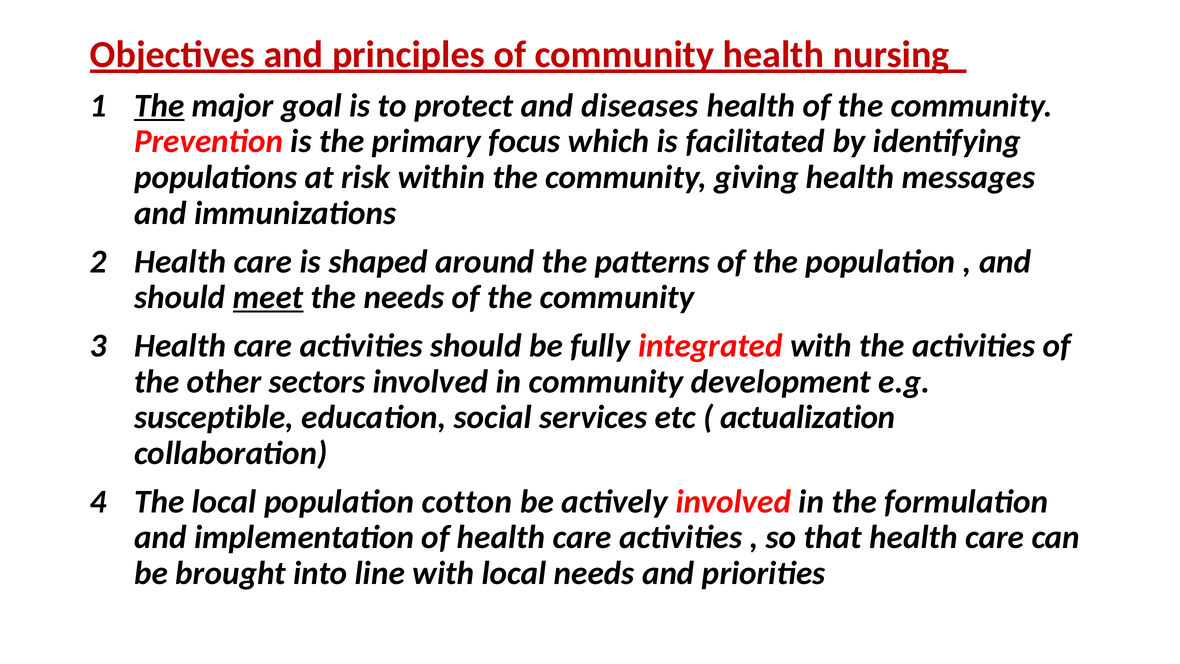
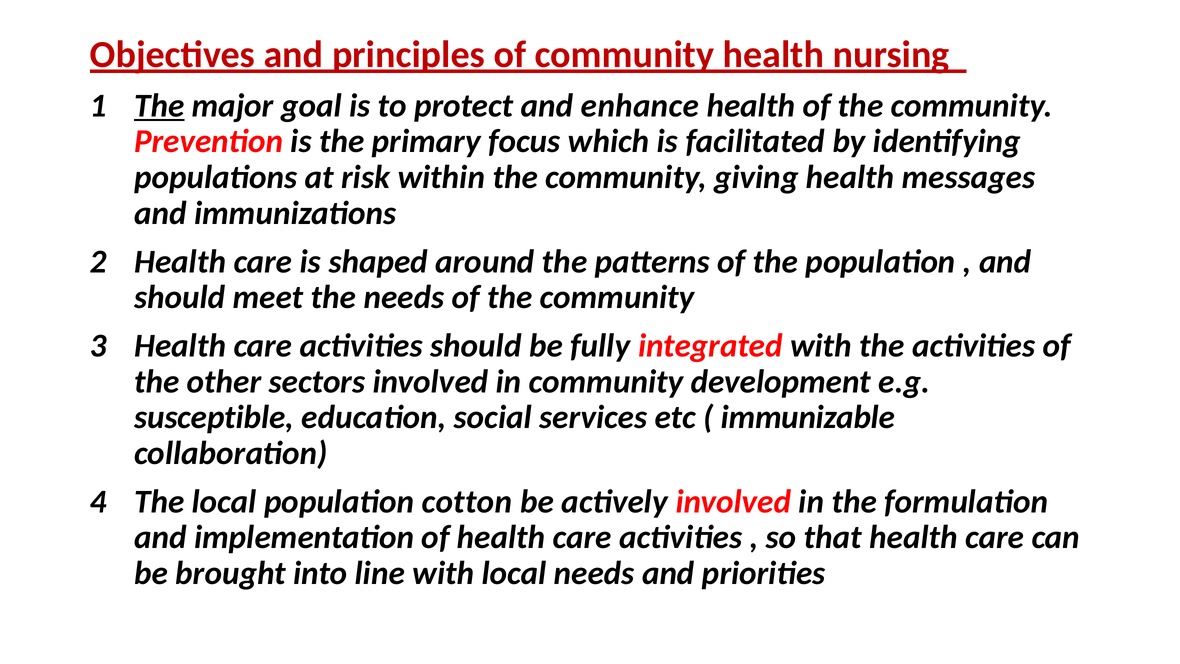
diseases: diseases -> enhance
meet underline: present -> none
actualization: actualization -> immunizable
